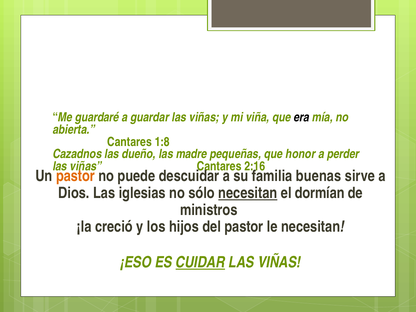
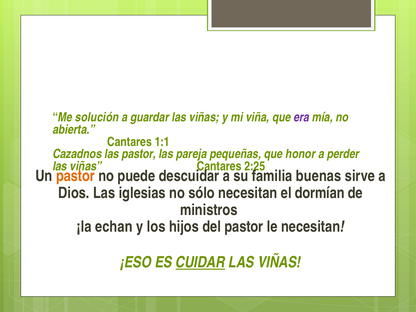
guardaré: guardaré -> solución
era colour: black -> purple
1:8: 1:8 -> 1:1
las dueño: dueño -> pastor
madre: madre -> pareja
2:16: 2:16 -> 2:25
necesitan at (248, 193) underline: present -> none
creció: creció -> echan
